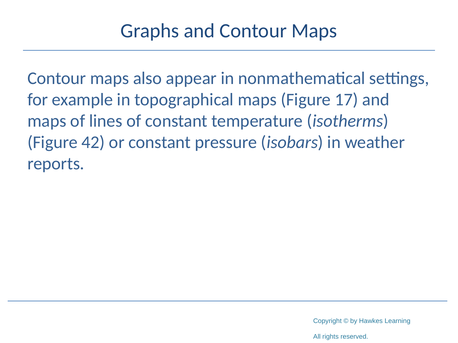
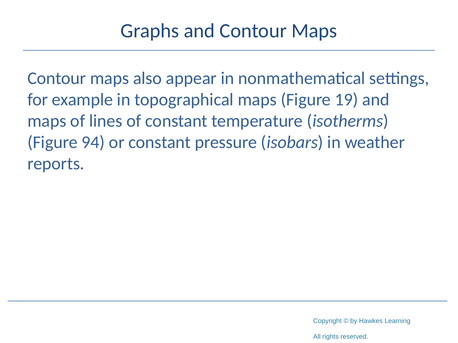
17: 17 -> 19
42: 42 -> 94
